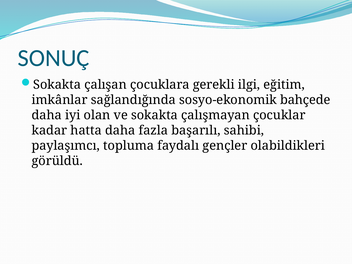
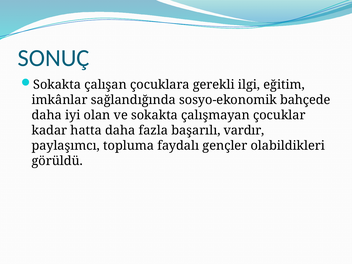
sahibi: sahibi -> vardır
